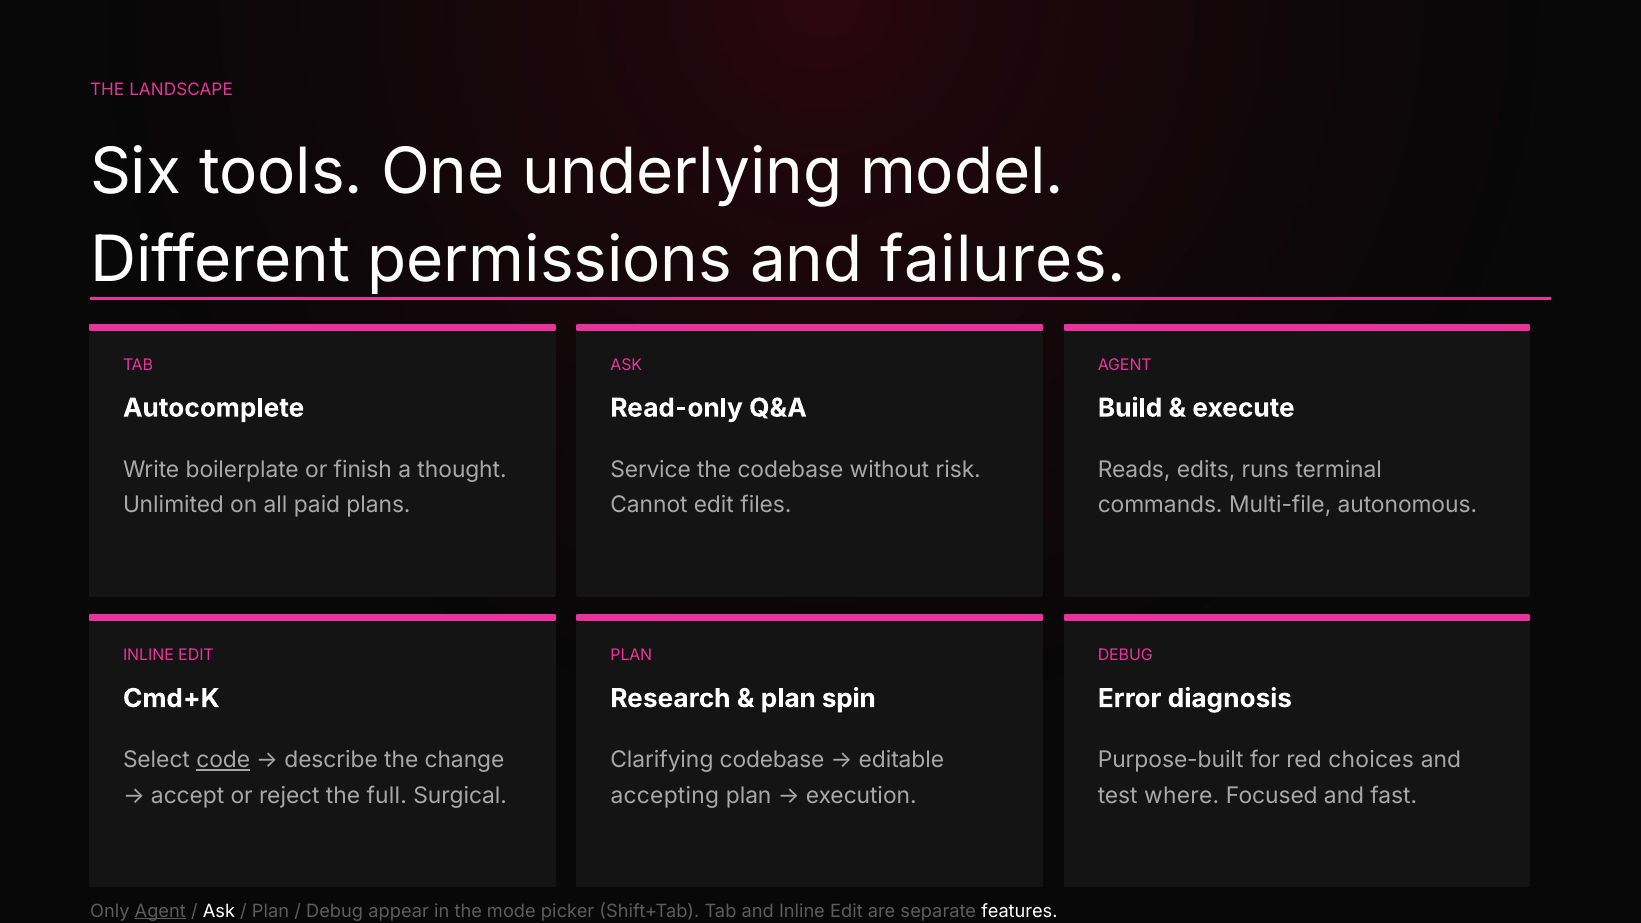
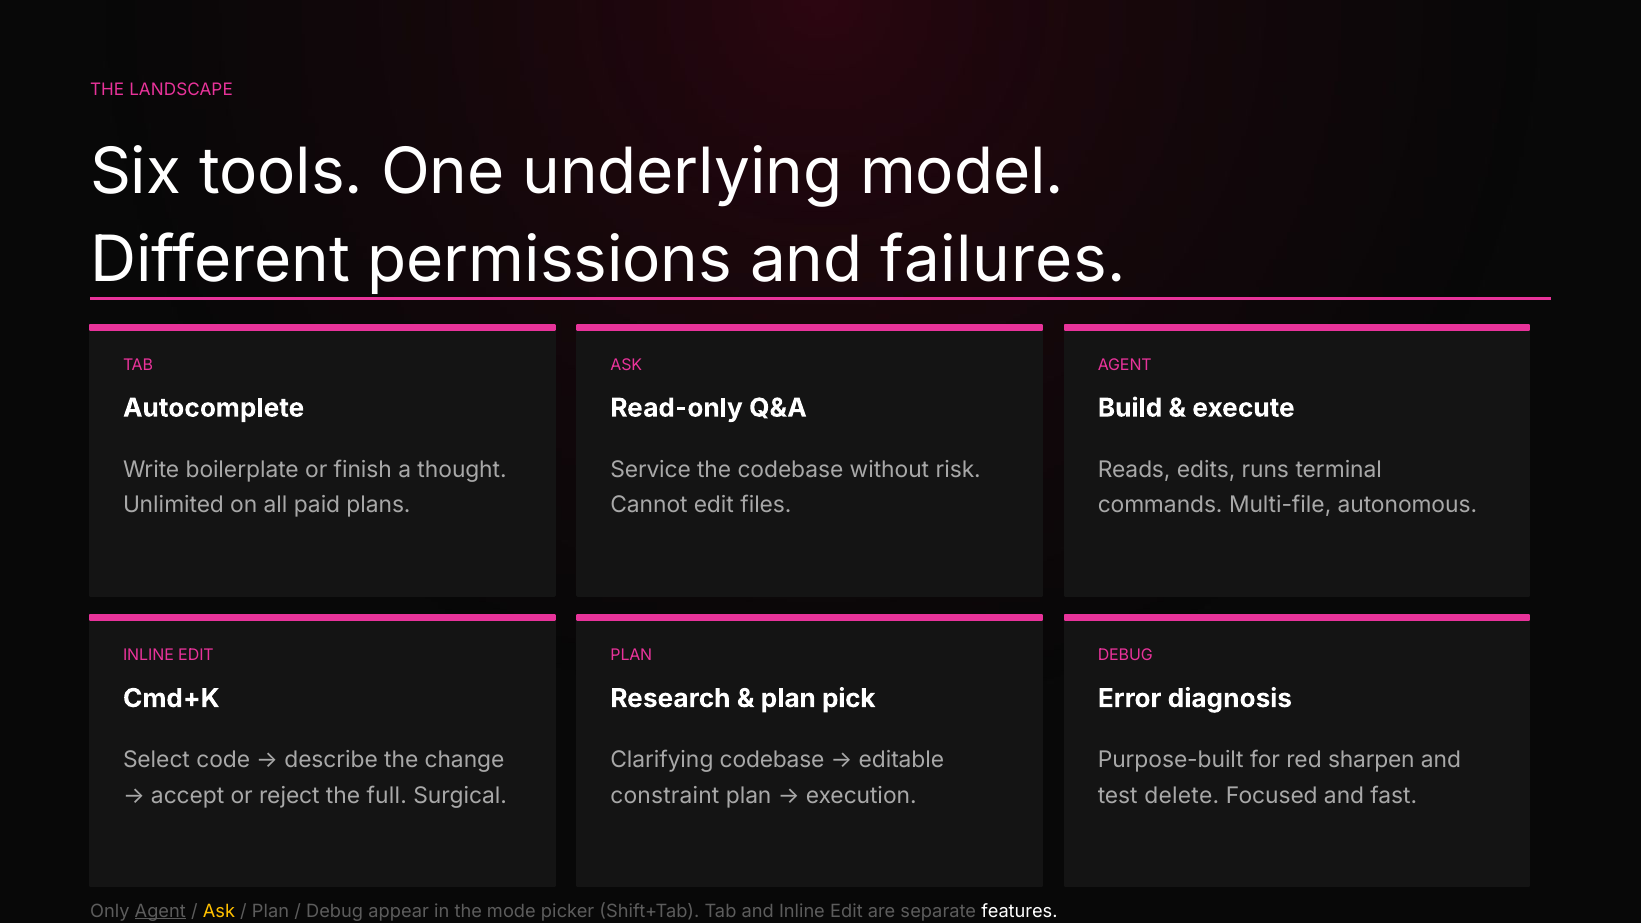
spin: spin -> pick
code underline: present -> none
choices: choices -> sharpen
accepting: accepting -> constraint
where: where -> delete
Ask at (219, 911) colour: white -> yellow
